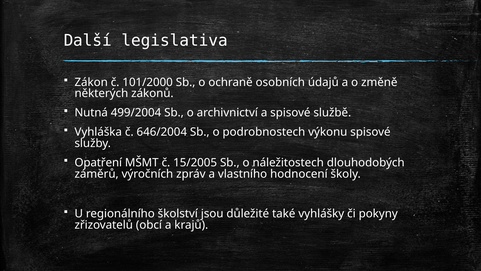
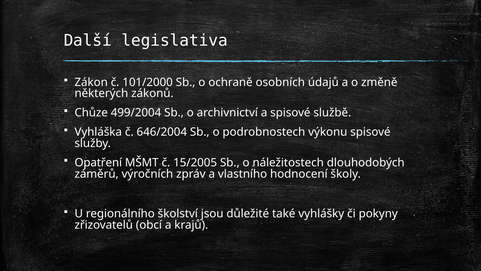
Nutná: Nutná -> Chůze
